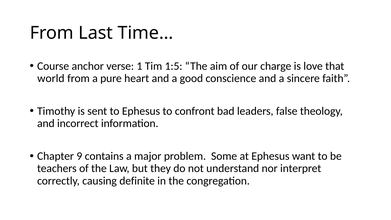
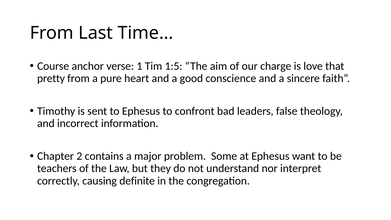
world: world -> pretty
9: 9 -> 2
